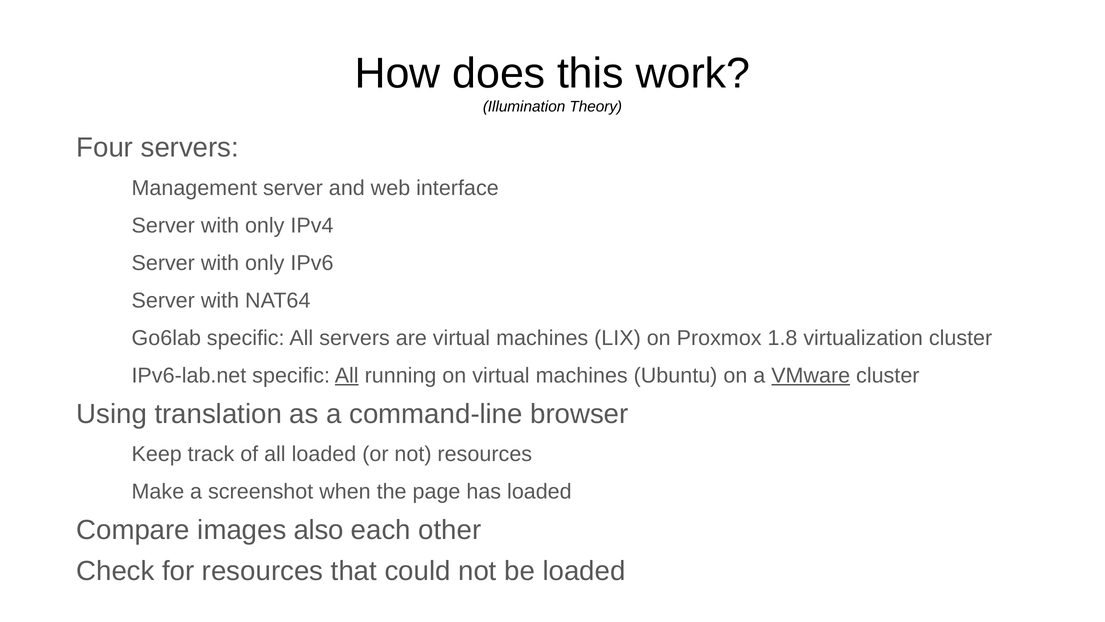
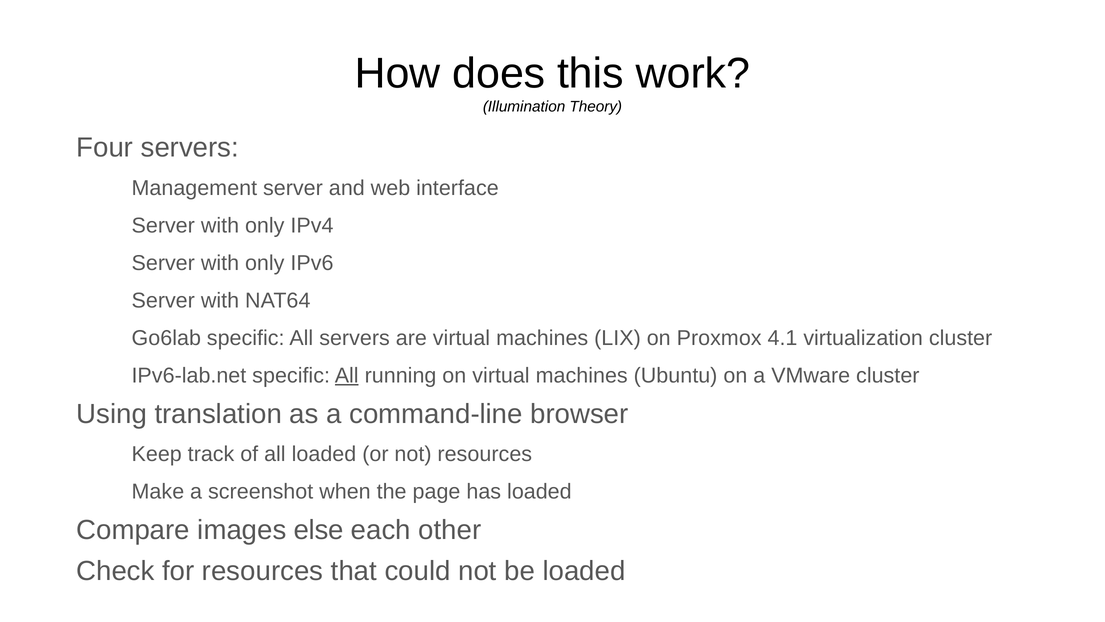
1.8: 1.8 -> 4.1
VMware underline: present -> none
also: also -> else
